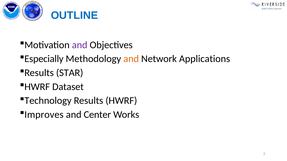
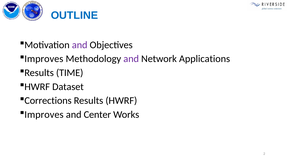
Especially at (44, 59): Especially -> Improves
and at (131, 59) colour: orange -> purple
STAR: STAR -> TIME
Technology: Technology -> Corrections
